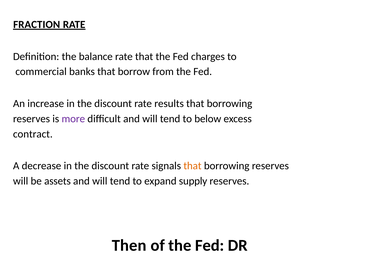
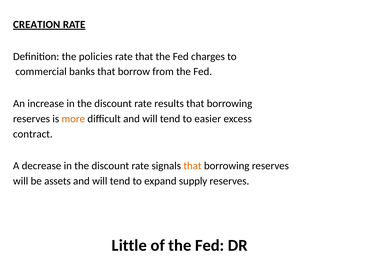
FRACTION: FRACTION -> CREATION
balance: balance -> policies
more colour: purple -> orange
below: below -> easier
Then: Then -> Little
